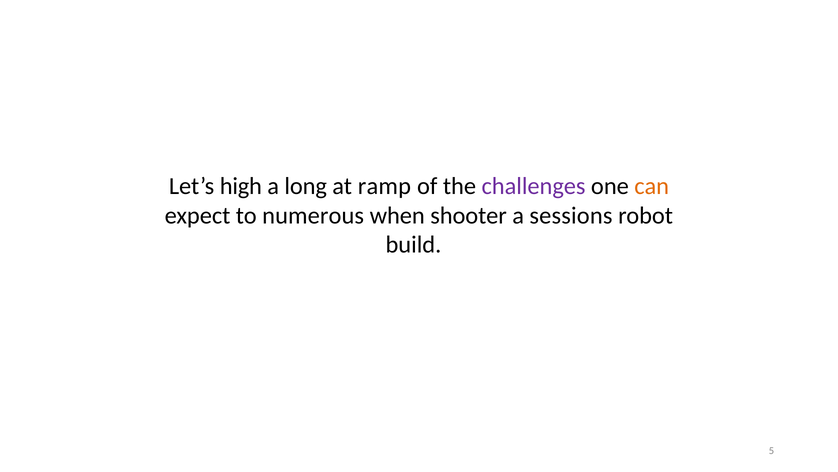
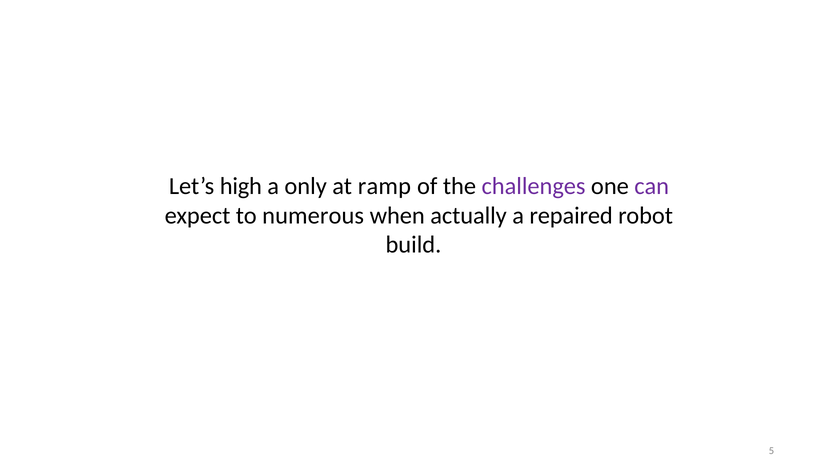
long: long -> only
can colour: orange -> purple
shooter: shooter -> actually
sessions: sessions -> repaired
